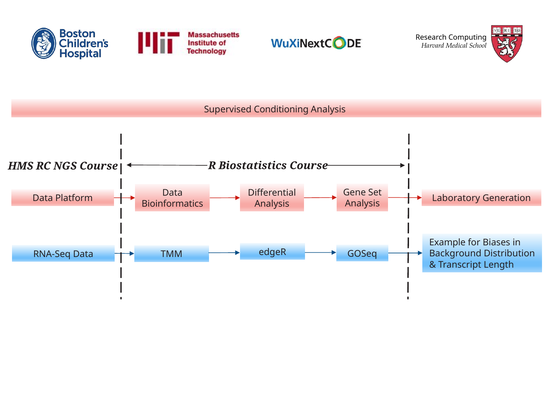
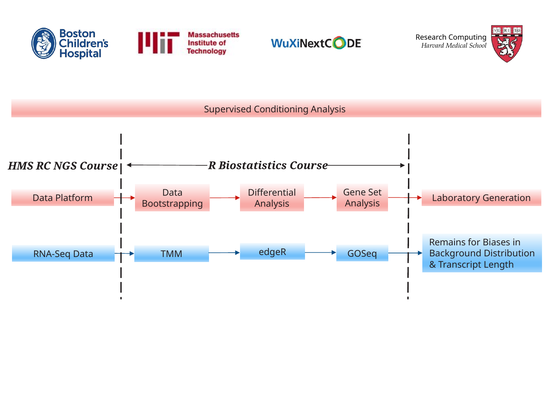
Bioinformatics: Bioinformatics -> Bootstrapping
Example: Example -> Remains
